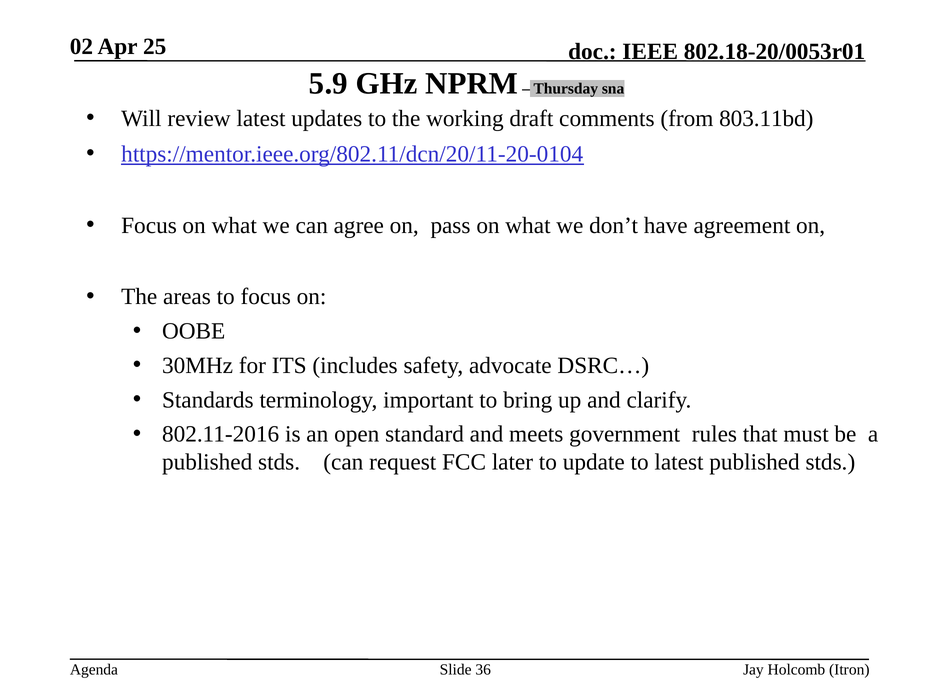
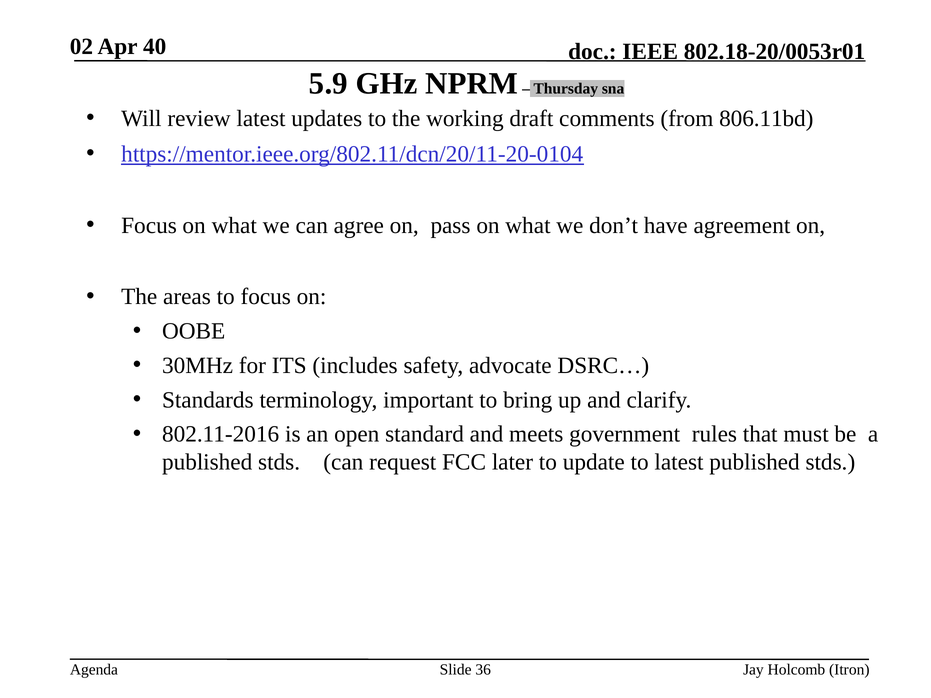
25: 25 -> 40
803.11bd: 803.11bd -> 806.11bd
